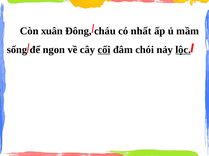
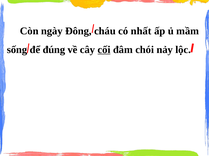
xuân: xuân -> ngày
ngon: ngon -> đúng
lộc underline: present -> none
